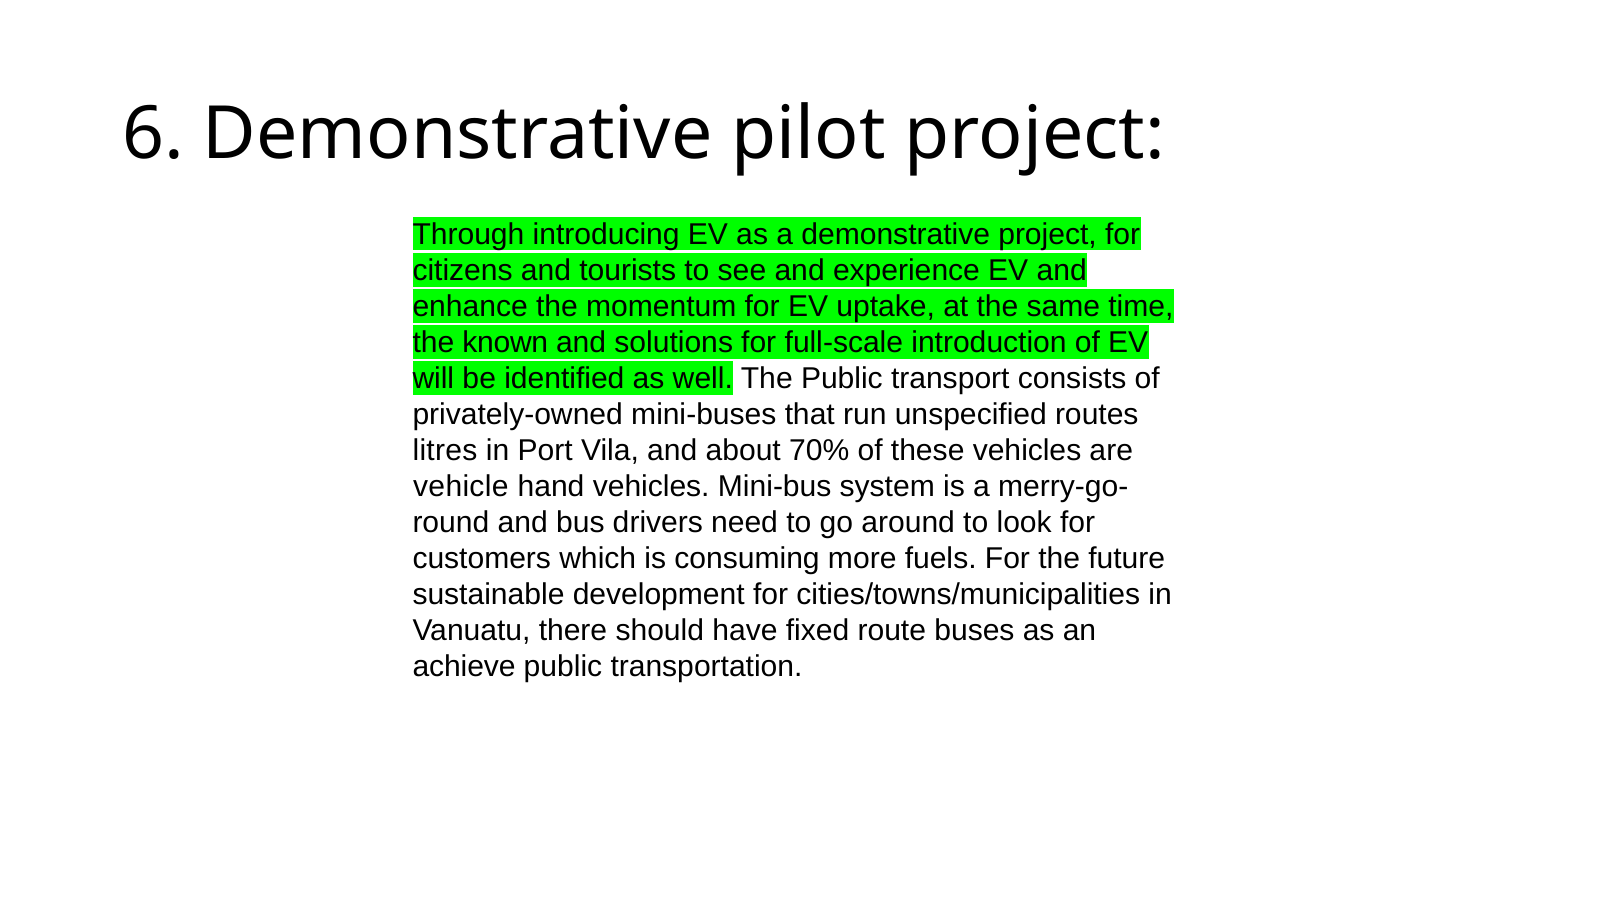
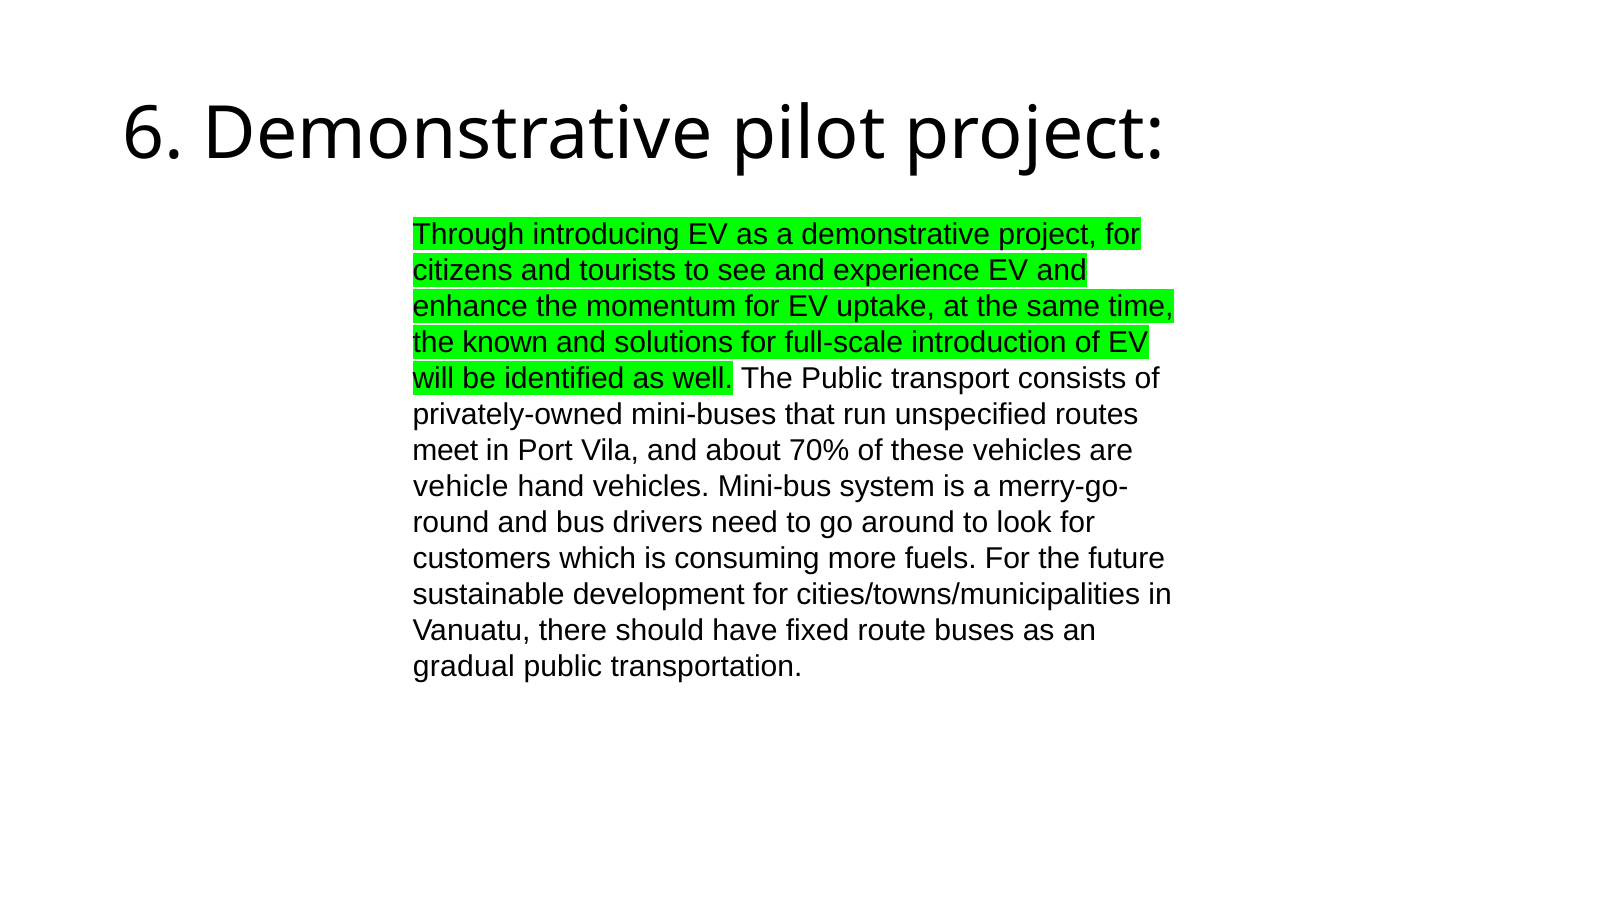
litres: litres -> meet
achieve: achieve -> gradual
